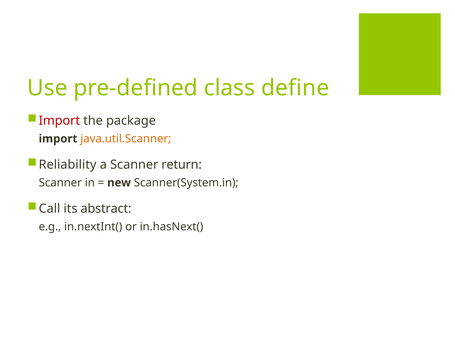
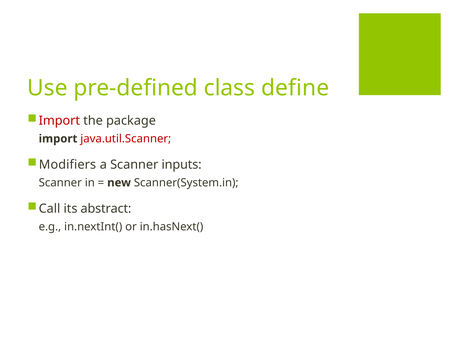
java.util.Scanner colour: orange -> red
Reliability: Reliability -> Modifiers
return: return -> inputs
